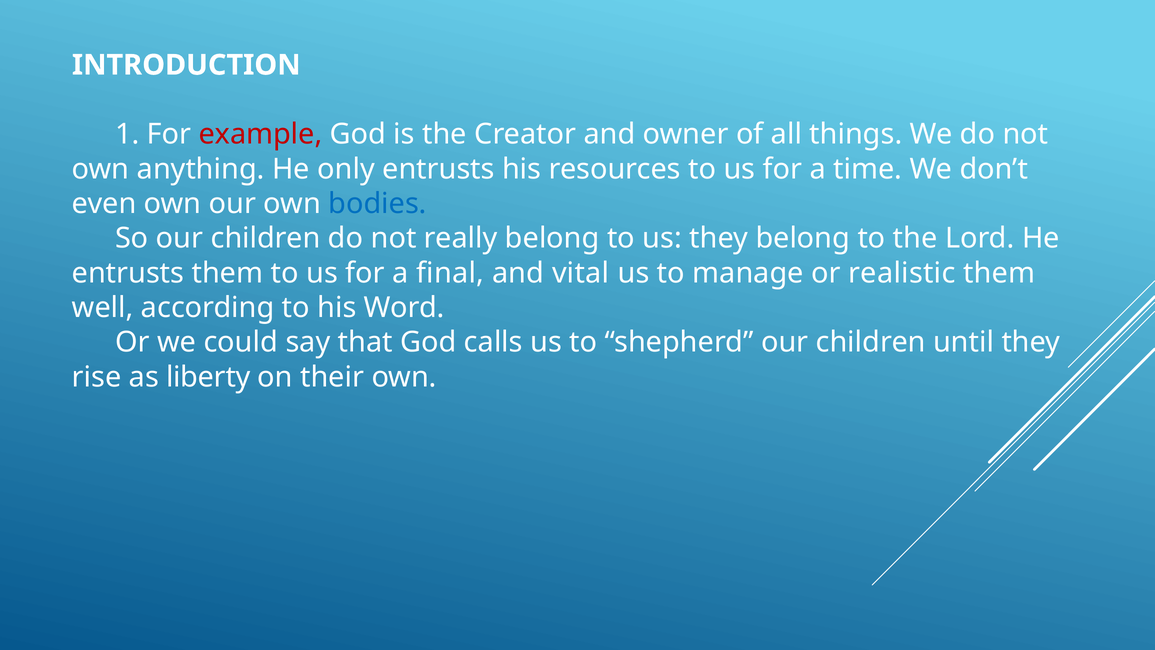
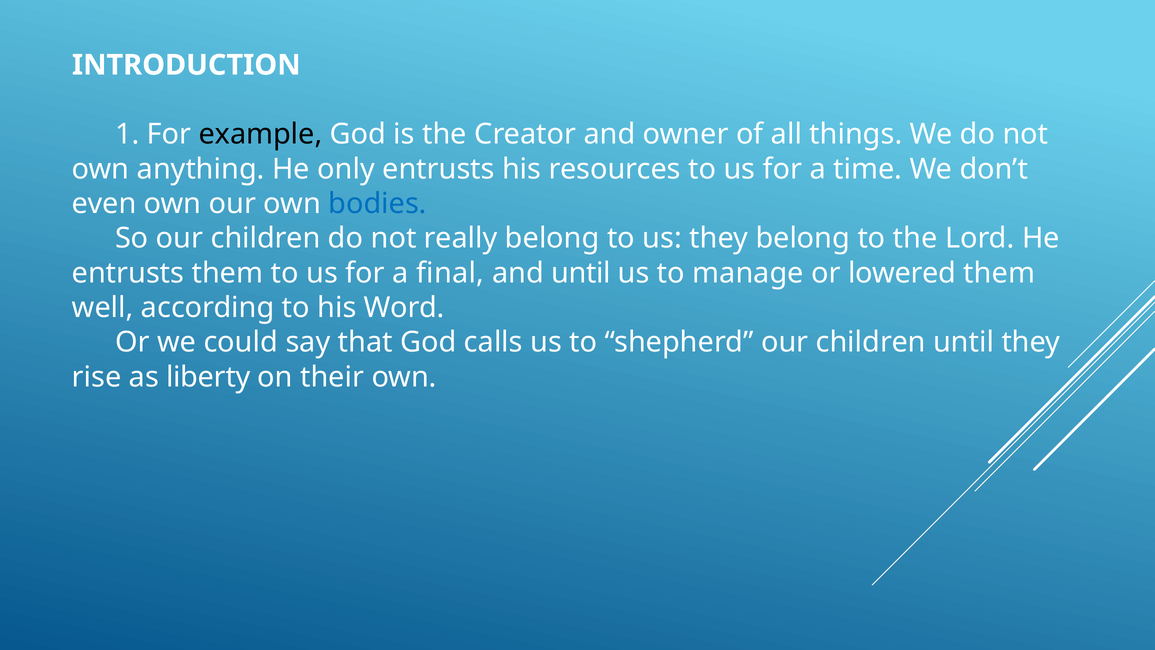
example colour: red -> black
and vital: vital -> until
realistic: realistic -> lowered
